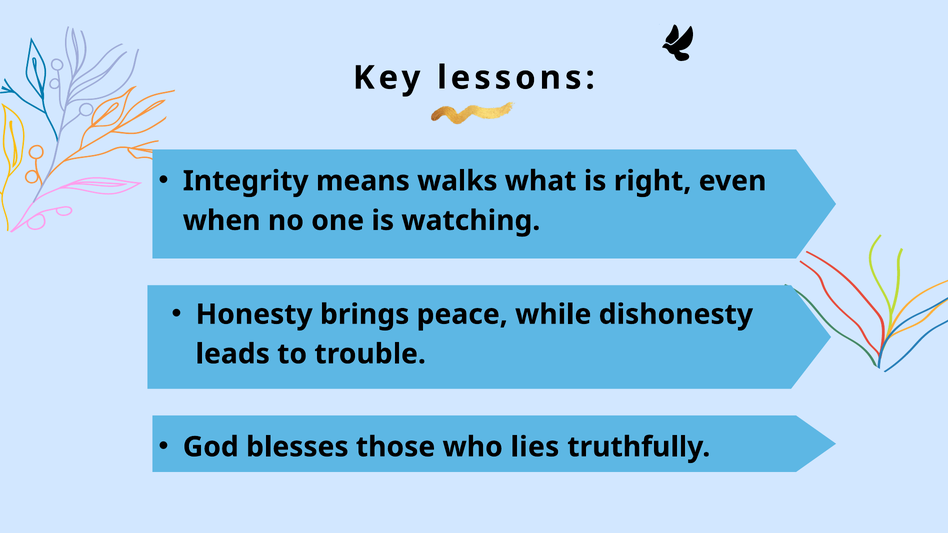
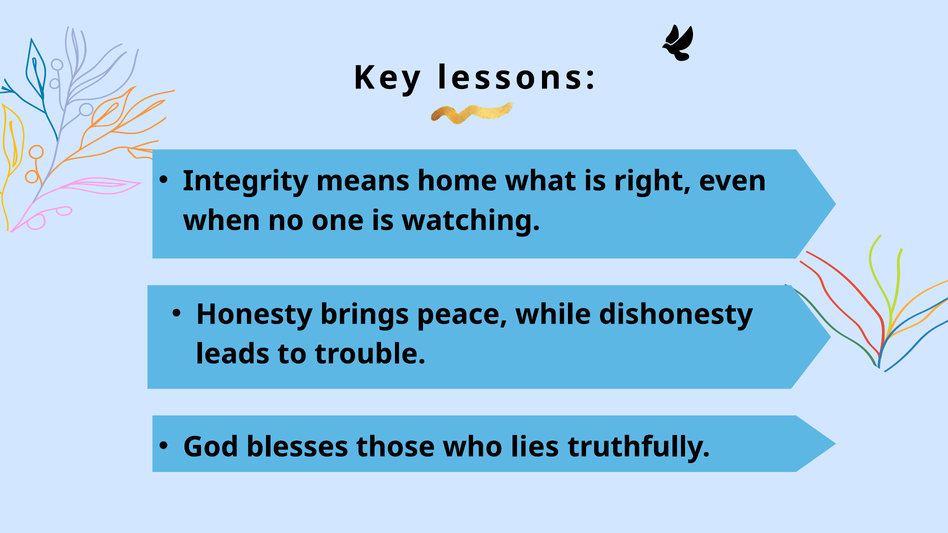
walks: walks -> home
